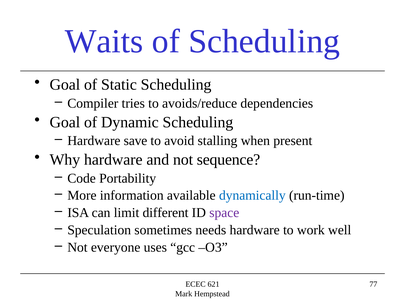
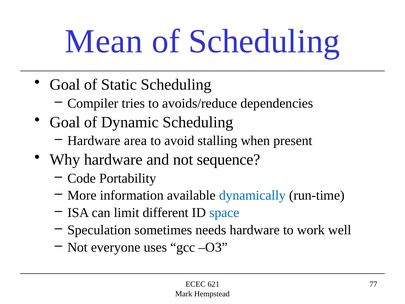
Waits: Waits -> Mean
save: save -> area
space colour: purple -> blue
